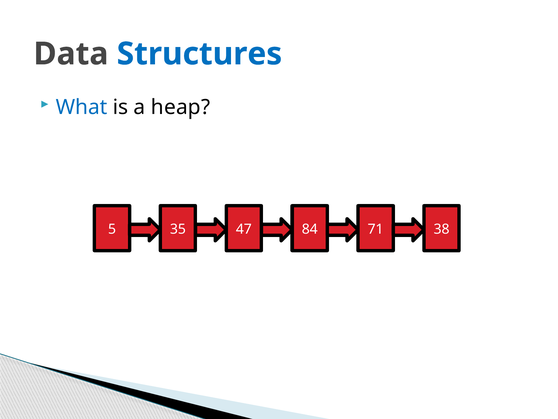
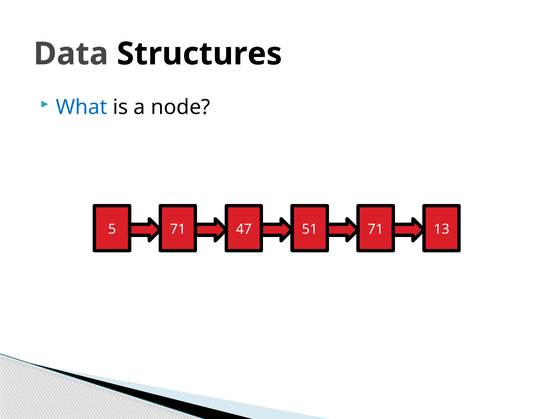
Structures colour: blue -> black
heap: heap -> node
5 35: 35 -> 71
84: 84 -> 51
38: 38 -> 13
